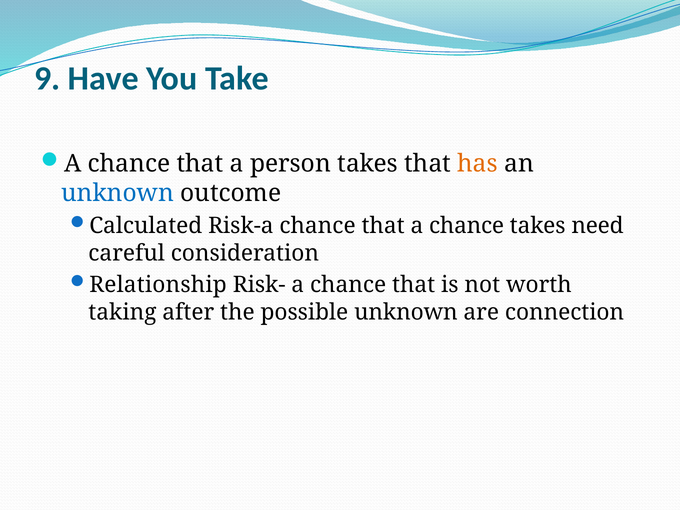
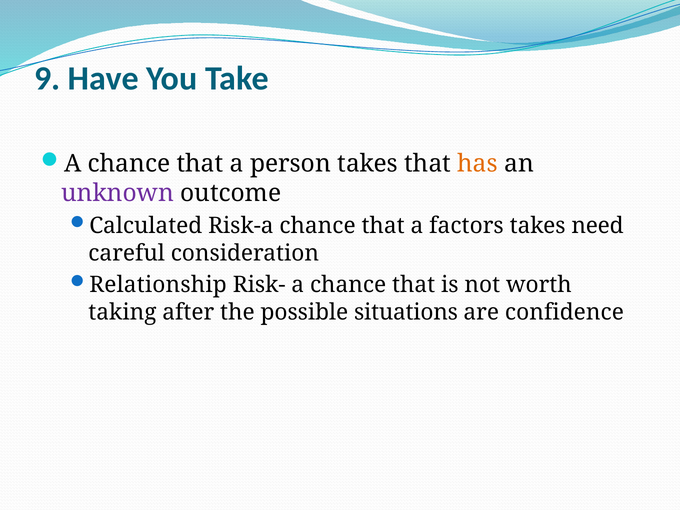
unknown at (117, 193) colour: blue -> purple
that a chance: chance -> factors
possible unknown: unknown -> situations
connection: connection -> confidence
